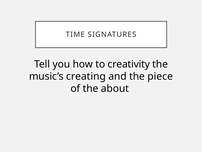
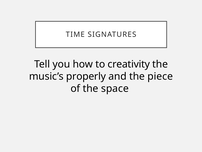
creating: creating -> properly
about: about -> space
